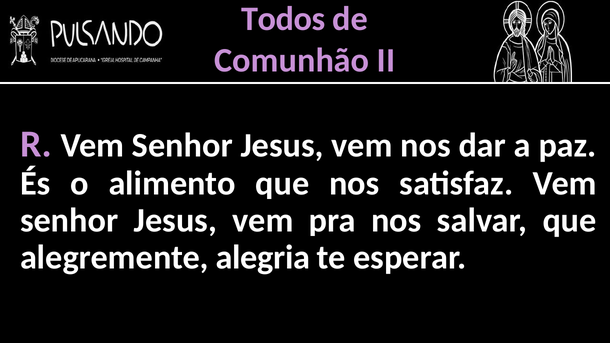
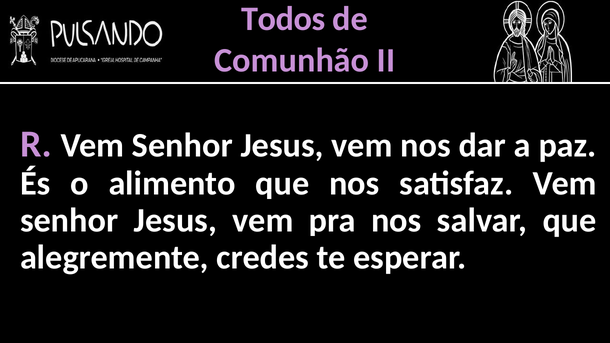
alegria: alegria -> credes
